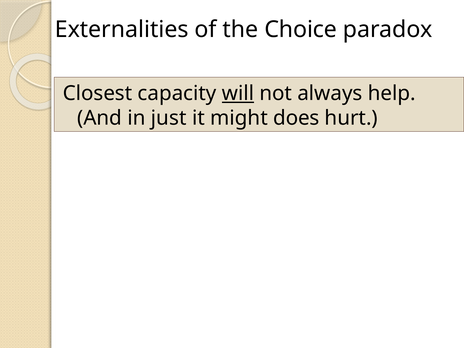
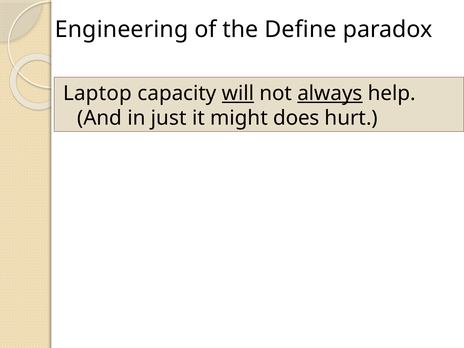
Externalities: Externalities -> Engineering
Choice: Choice -> Define
Closest: Closest -> Laptop
always underline: none -> present
